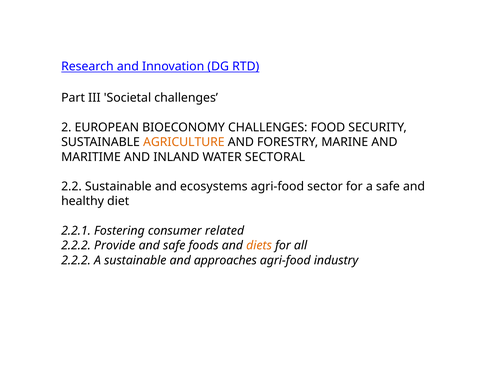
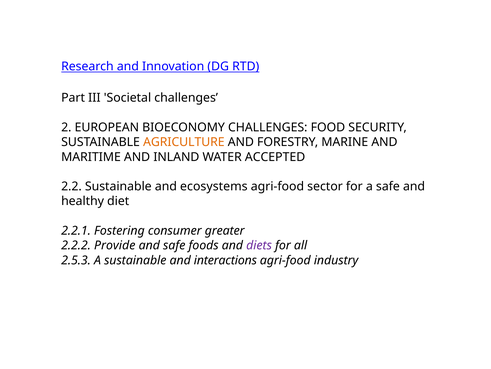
SECTORAL: SECTORAL -> ACCEPTED
related: related -> greater
diets colour: orange -> purple
2.2.2 at (76, 260): 2.2.2 -> 2.5.3
approaches: approaches -> interactions
